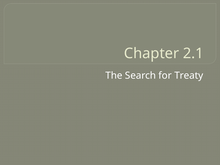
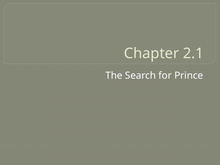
Treaty: Treaty -> Prince
